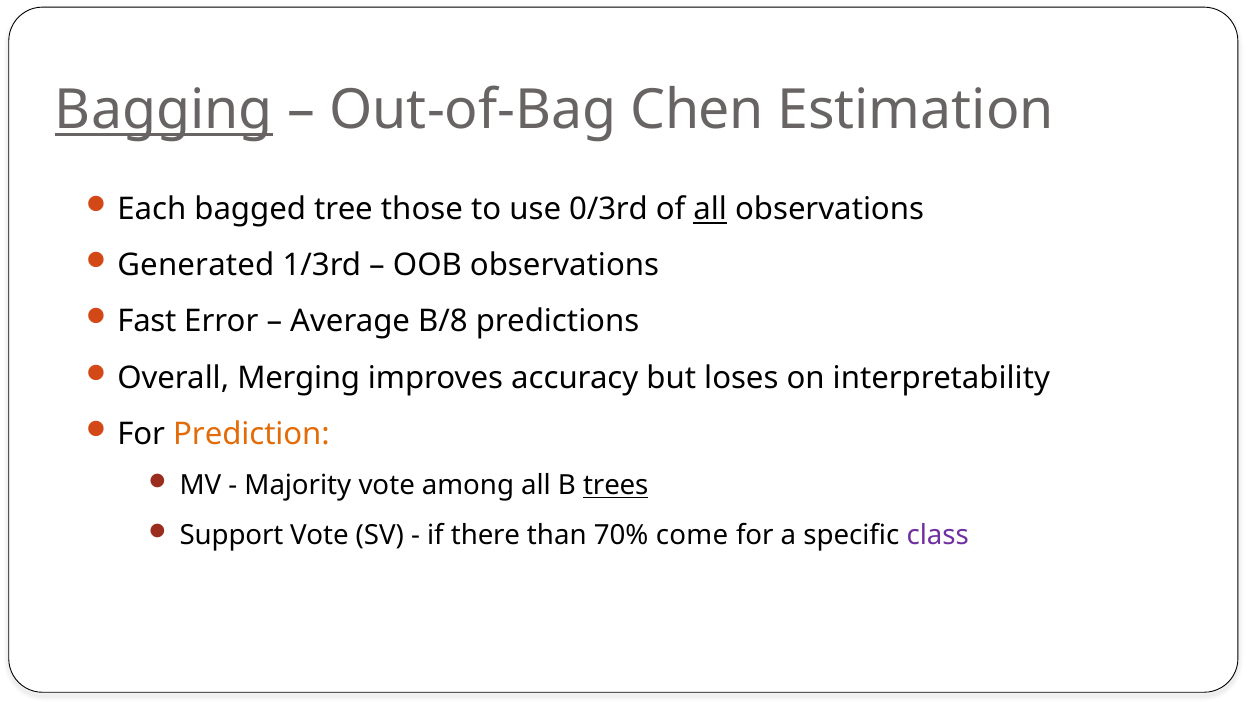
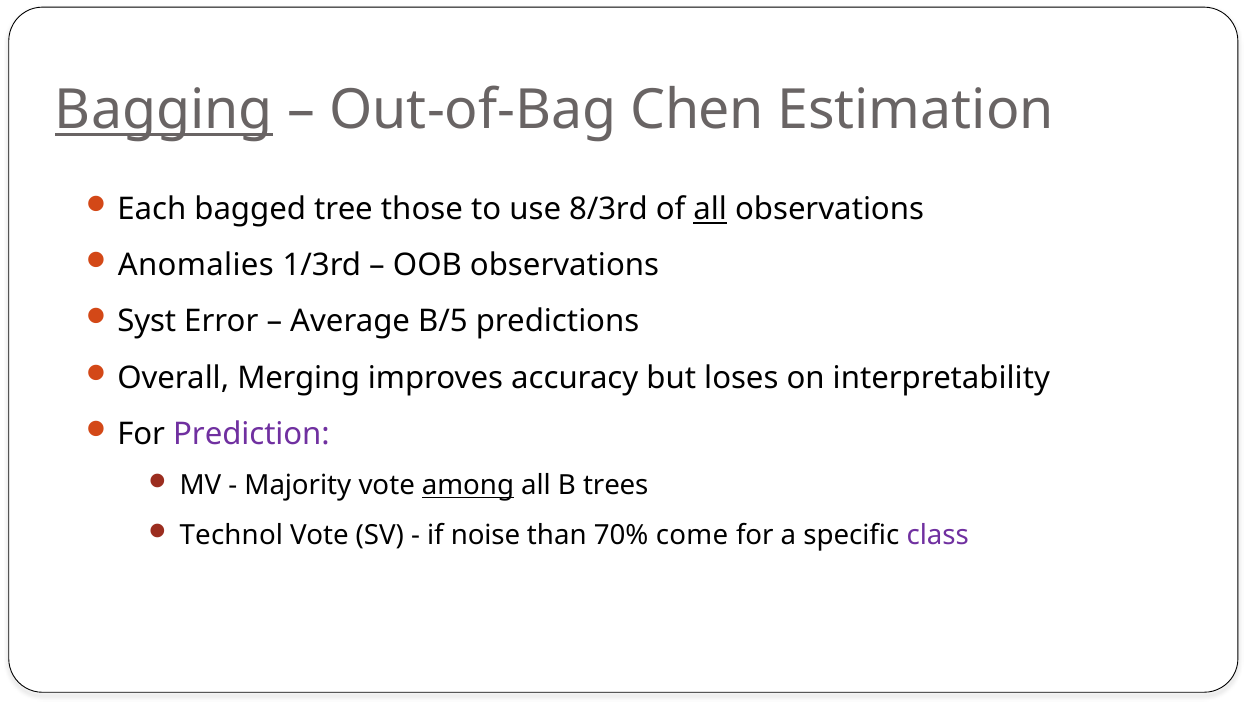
0/3rd: 0/3rd -> 8/3rd
Generated: Generated -> Anomalies
Fast: Fast -> Syst
B/8: B/8 -> B/5
Prediction colour: orange -> purple
among underline: none -> present
trees underline: present -> none
Support: Support -> Technol
there: there -> noise
